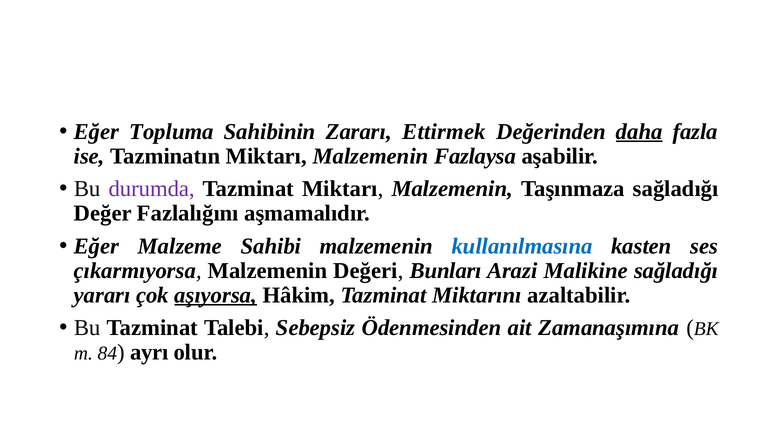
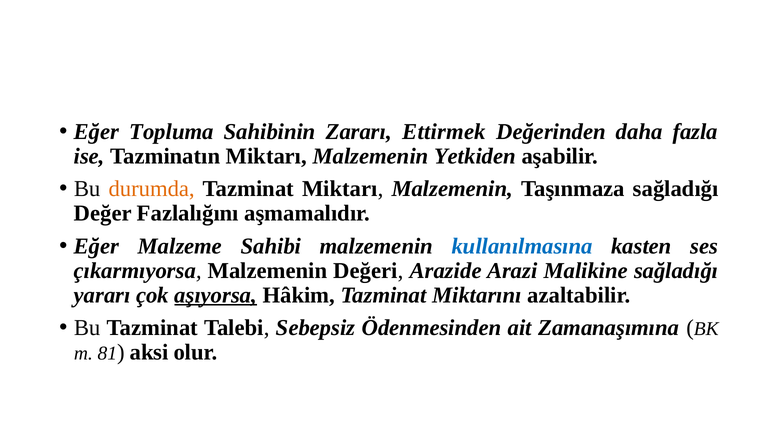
daha underline: present -> none
Fazlaysa: Fazlaysa -> Yetkiden
durumda colour: purple -> orange
Bunları: Bunları -> Arazide
84: 84 -> 81
ayrı: ayrı -> aksi
